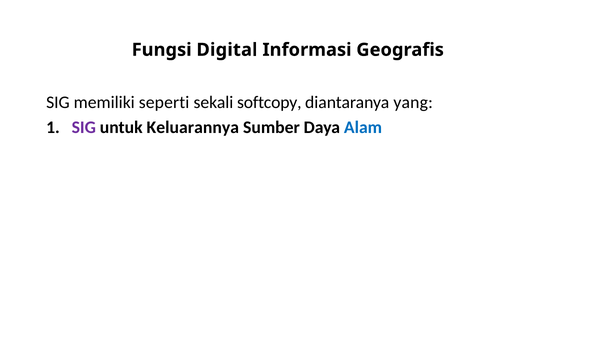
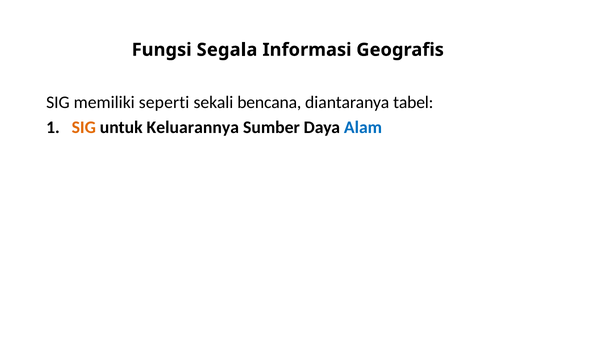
Digital: Digital -> Segala
softcopy: softcopy -> bencana
yang: yang -> tabel
SIG at (84, 128) colour: purple -> orange
